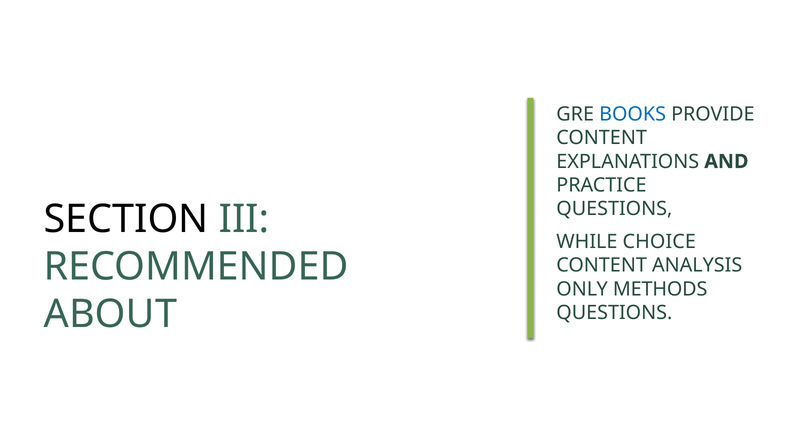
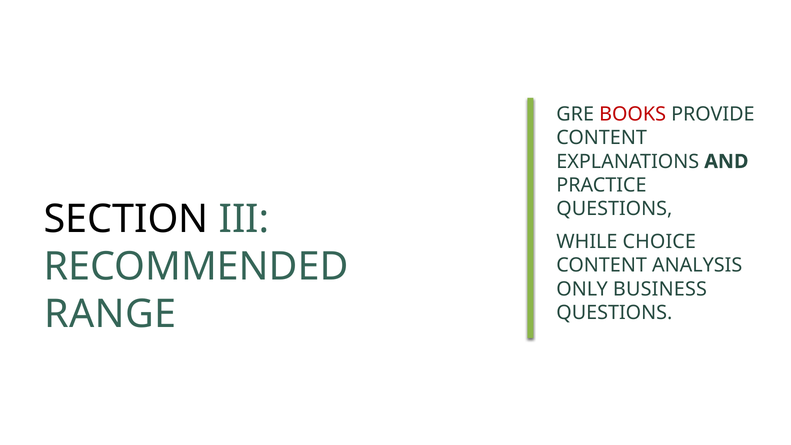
BOOKS colour: blue -> red
METHODS: METHODS -> BUSINESS
ABOUT: ABOUT -> RANGE
